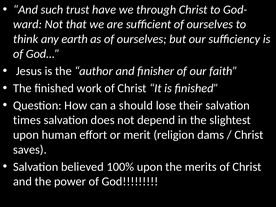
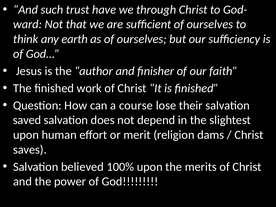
should: should -> course
times: times -> saved
